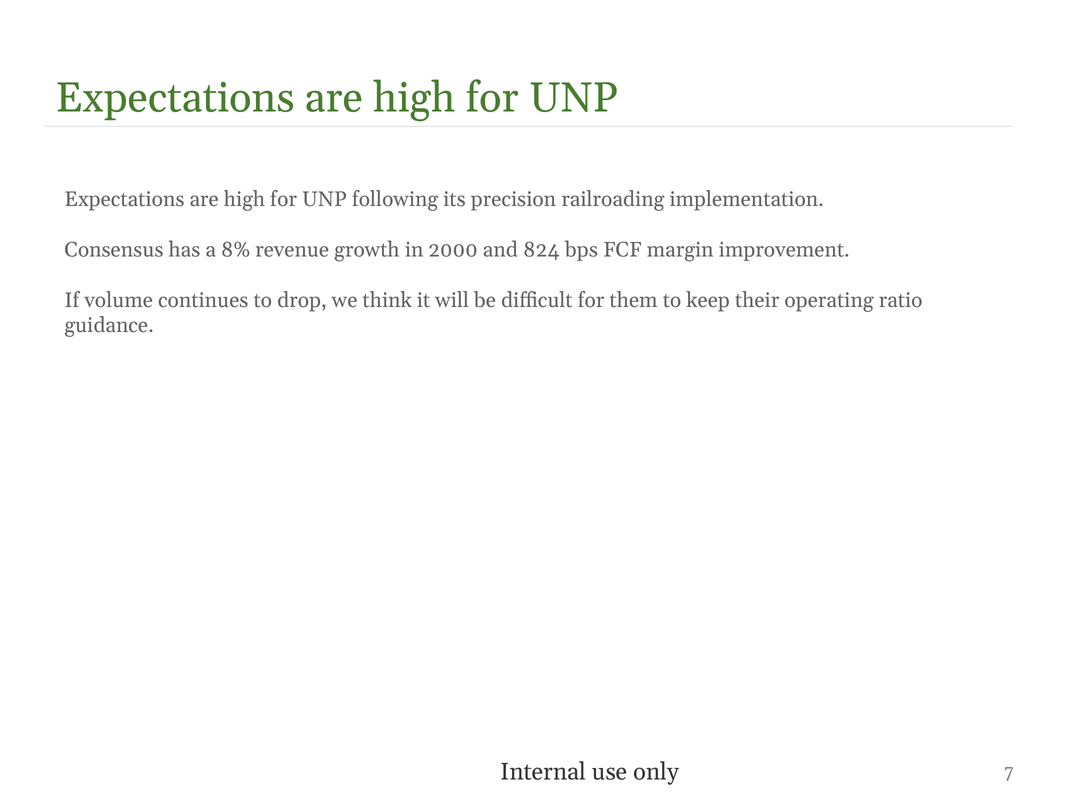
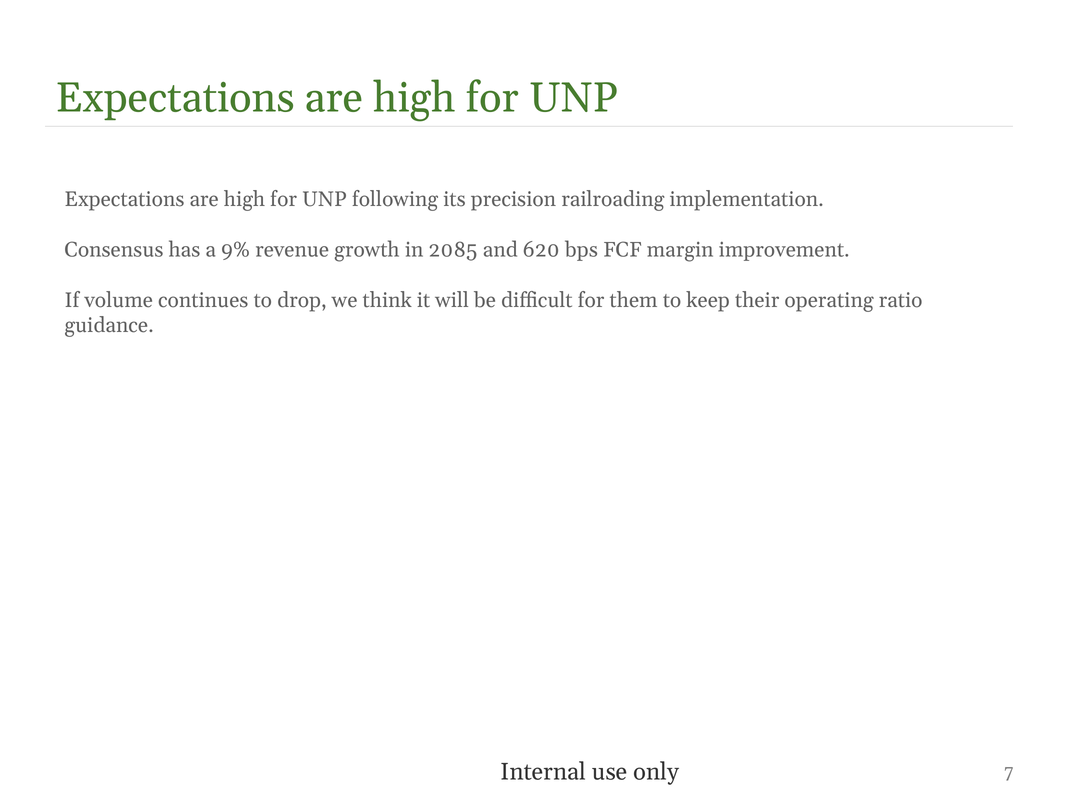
8%: 8% -> 9%
2000: 2000 -> 2085
824: 824 -> 620
